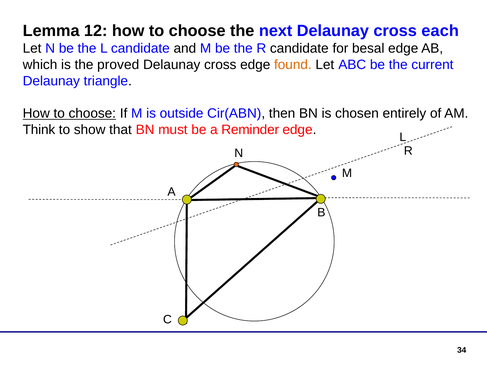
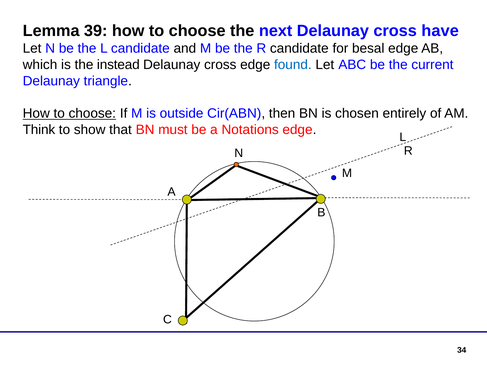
12: 12 -> 39
each: each -> have
proved: proved -> instead
found colour: orange -> blue
Reminder: Reminder -> Notations
